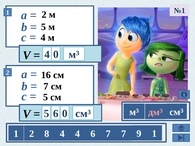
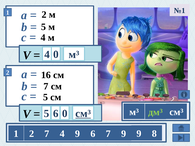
дм³ colour: pink -> light green
см³ at (83, 114) underline: none -> present
2 8: 8 -> 7
4 4: 4 -> 9
7 7: 7 -> 9
9 1: 1 -> 8
